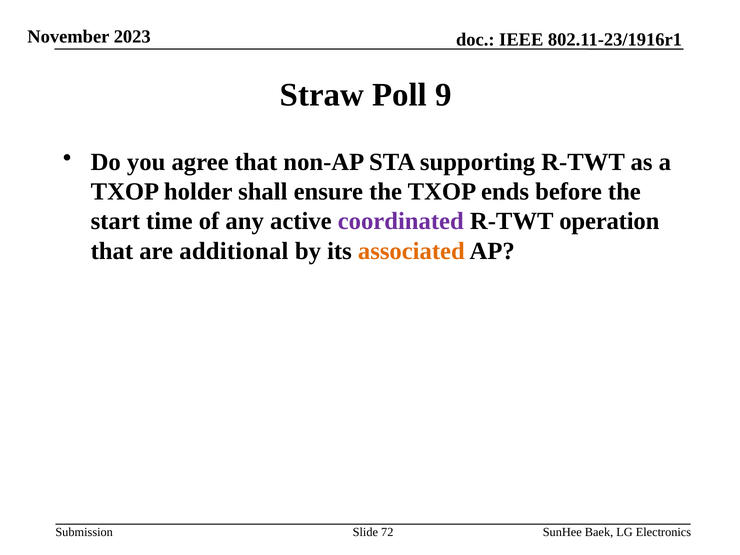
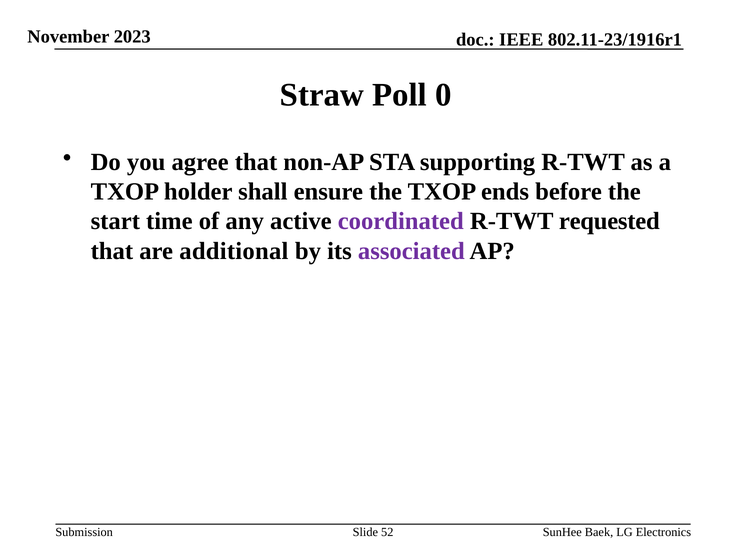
9: 9 -> 0
operation: operation -> requested
associated colour: orange -> purple
72: 72 -> 52
